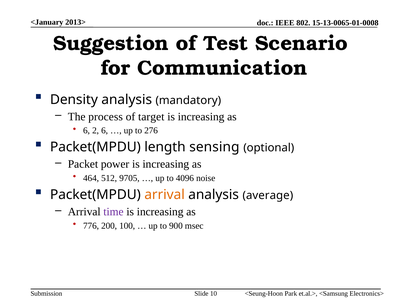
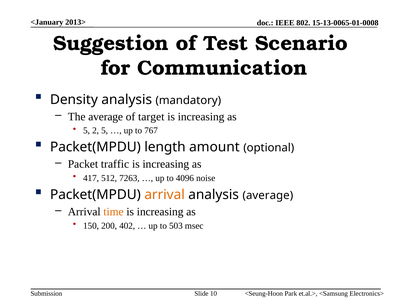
The process: process -> average
6 at (87, 131): 6 -> 5
2 6: 6 -> 5
276: 276 -> 767
sensing: sensing -> amount
power: power -> traffic
464: 464 -> 417
9705: 9705 -> 7263
time colour: purple -> orange
776: 776 -> 150
100: 100 -> 402
900: 900 -> 503
